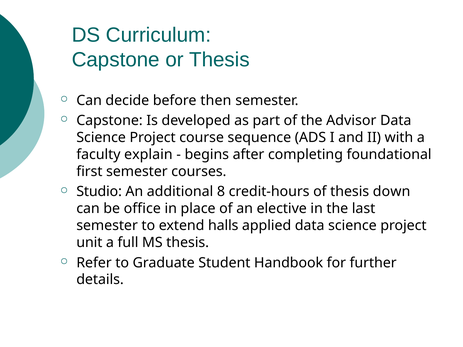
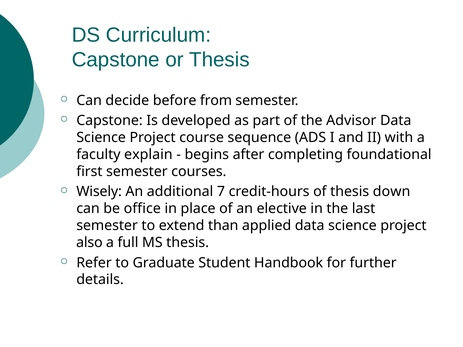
then: then -> from
Studio: Studio -> Wisely
8: 8 -> 7
halls: halls -> than
unit: unit -> also
